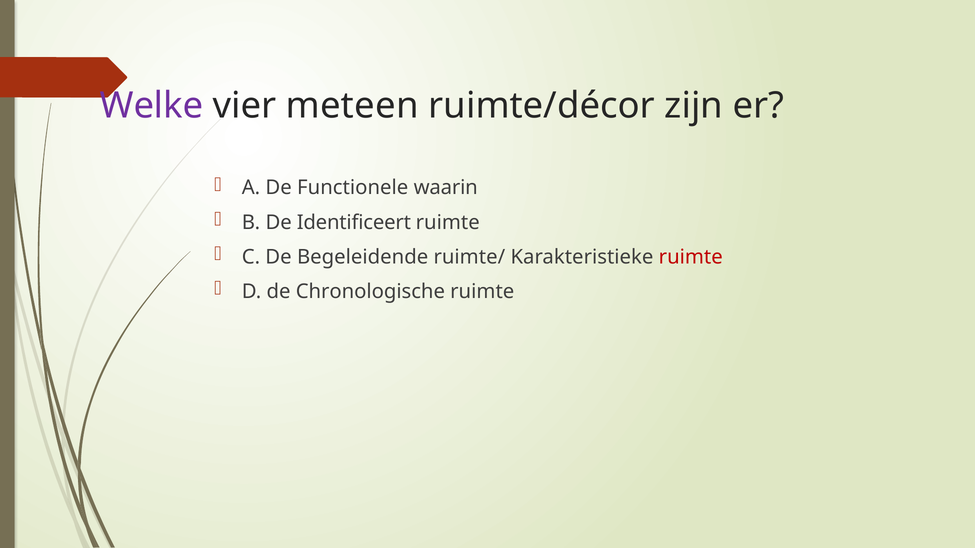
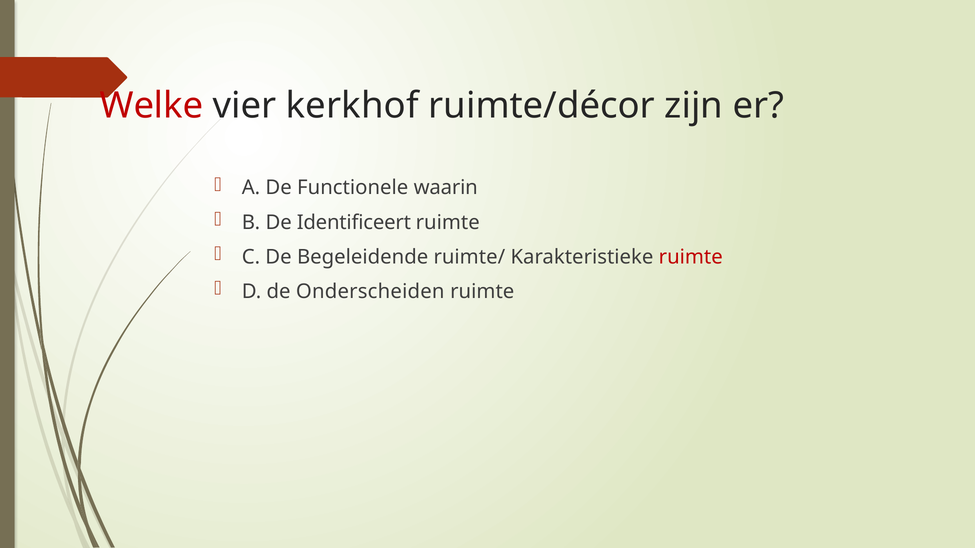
Welke colour: purple -> red
meteen: meteen -> kerkhof
Chronologische: Chronologische -> Onderscheiden
